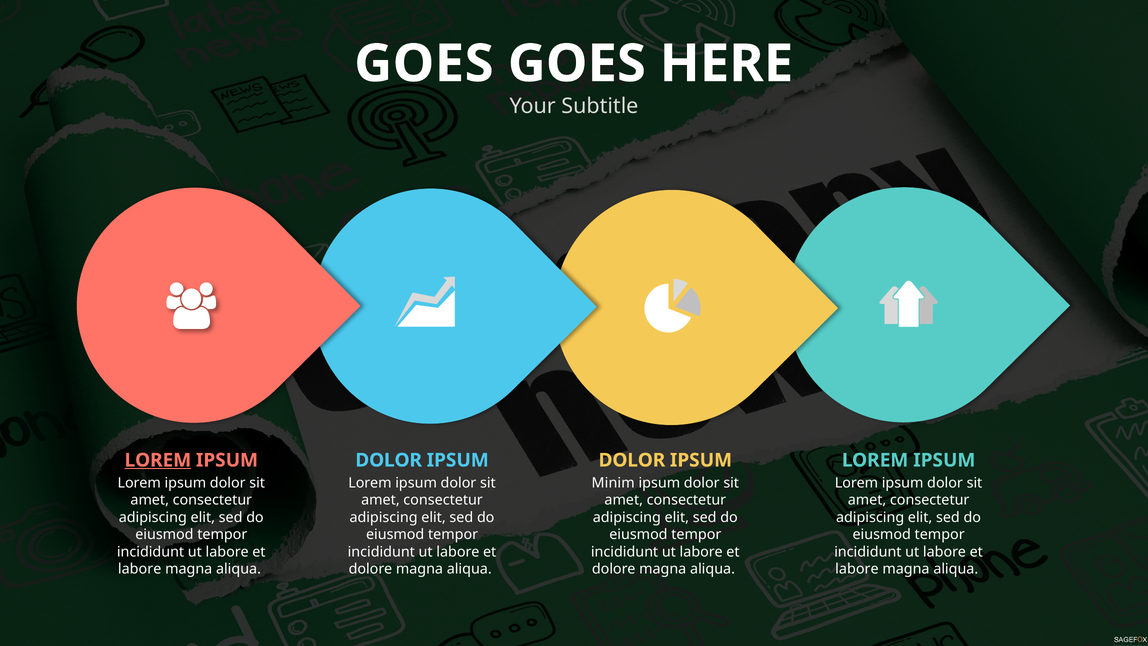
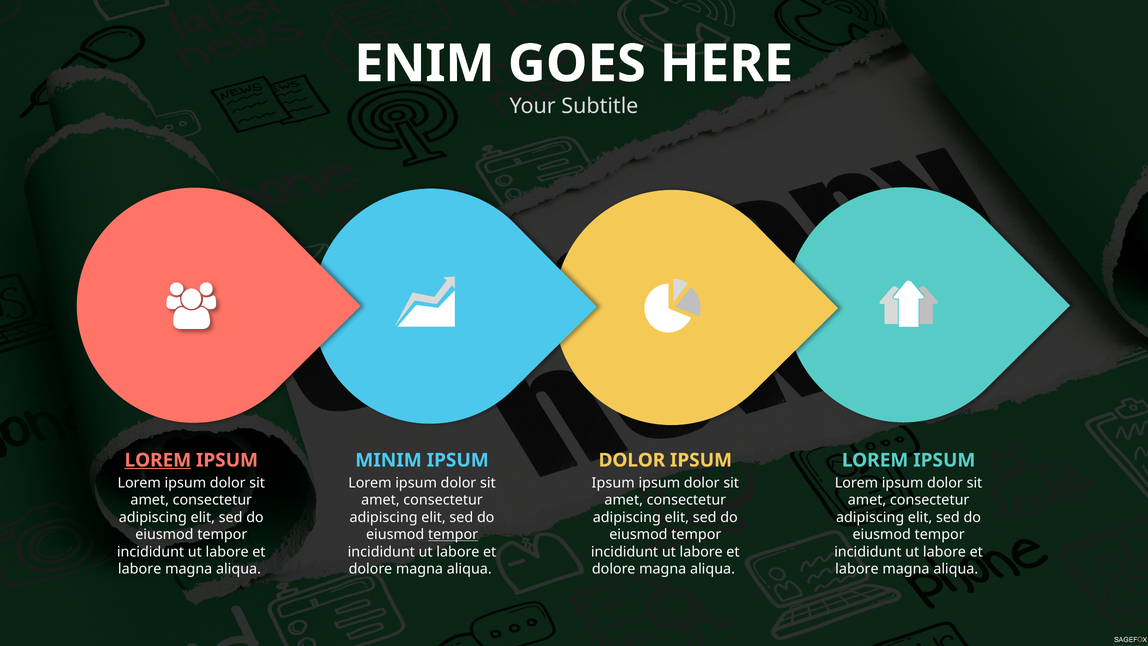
GOES at (424, 64): GOES -> ENIM
DOLOR at (389, 460): DOLOR -> MINIM
Minim at (613, 483): Minim -> Ipsum
tempor at (453, 534) underline: none -> present
